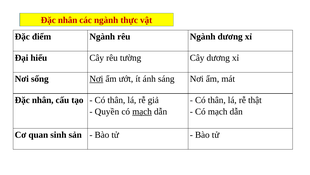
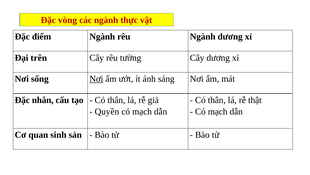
nhân at (68, 20): nhân -> vòng
hiểu: hiểu -> trên
mạch at (142, 111) underline: present -> none
